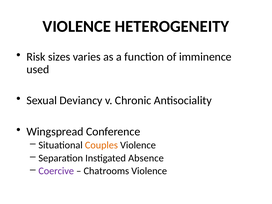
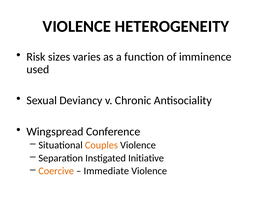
Absence: Absence -> Initiative
Coercive colour: purple -> orange
Chatrooms: Chatrooms -> Immediate
